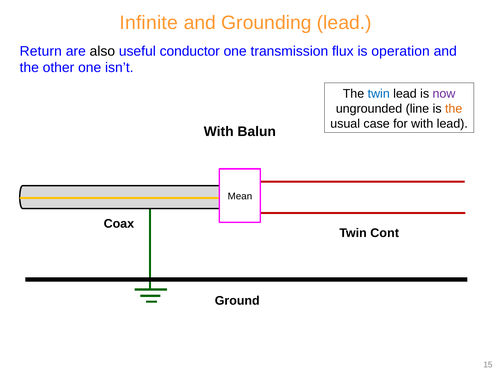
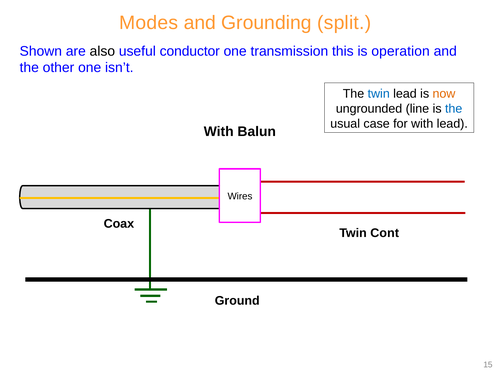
Infinite: Infinite -> Modes
Grounding lead: lead -> split
Return: Return -> Shown
flux: flux -> this
now colour: purple -> orange
the at (454, 108) colour: orange -> blue
Mean: Mean -> Wires
